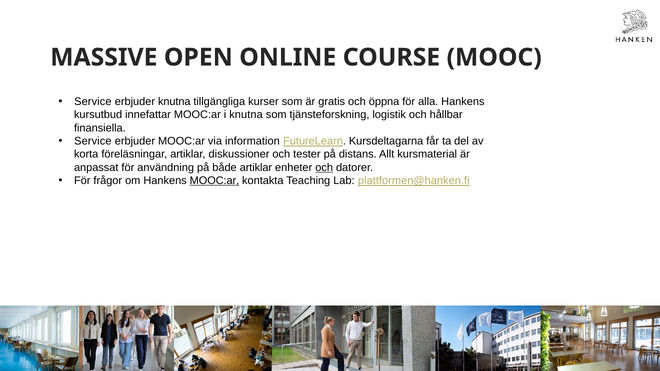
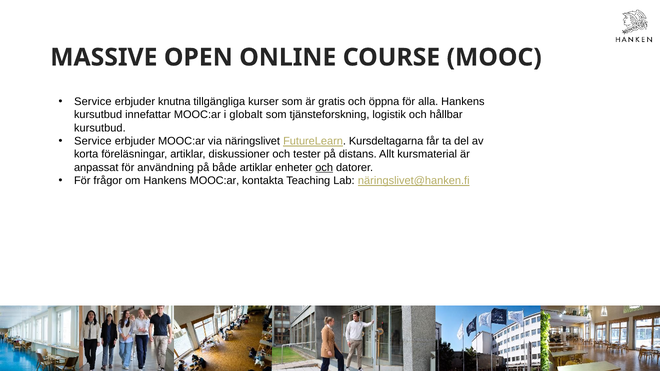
i knutna: knutna -> globalt
finansiella at (100, 128): finansiella -> kursutbud
information: information -> näringslivet
MOOC:ar at (214, 181) underline: present -> none
plattformen@hanken.fi: plattformen@hanken.fi -> näringslivet@hanken.fi
